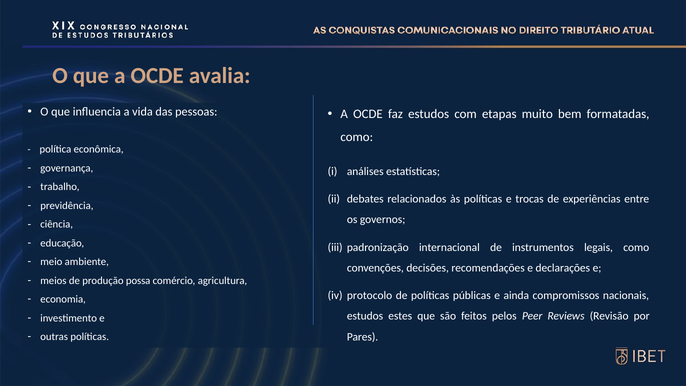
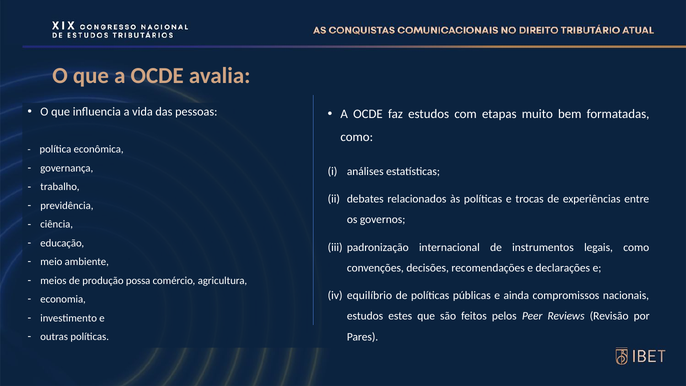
protocolo: protocolo -> equilíbrio
